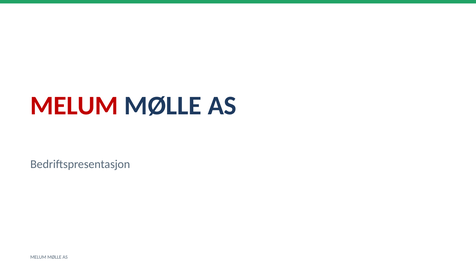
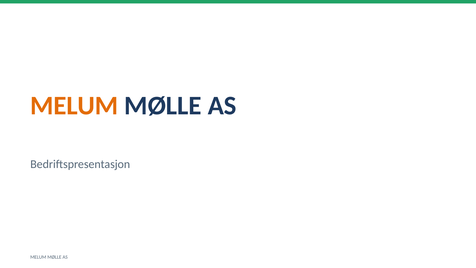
MELUM at (74, 106) colour: red -> orange
